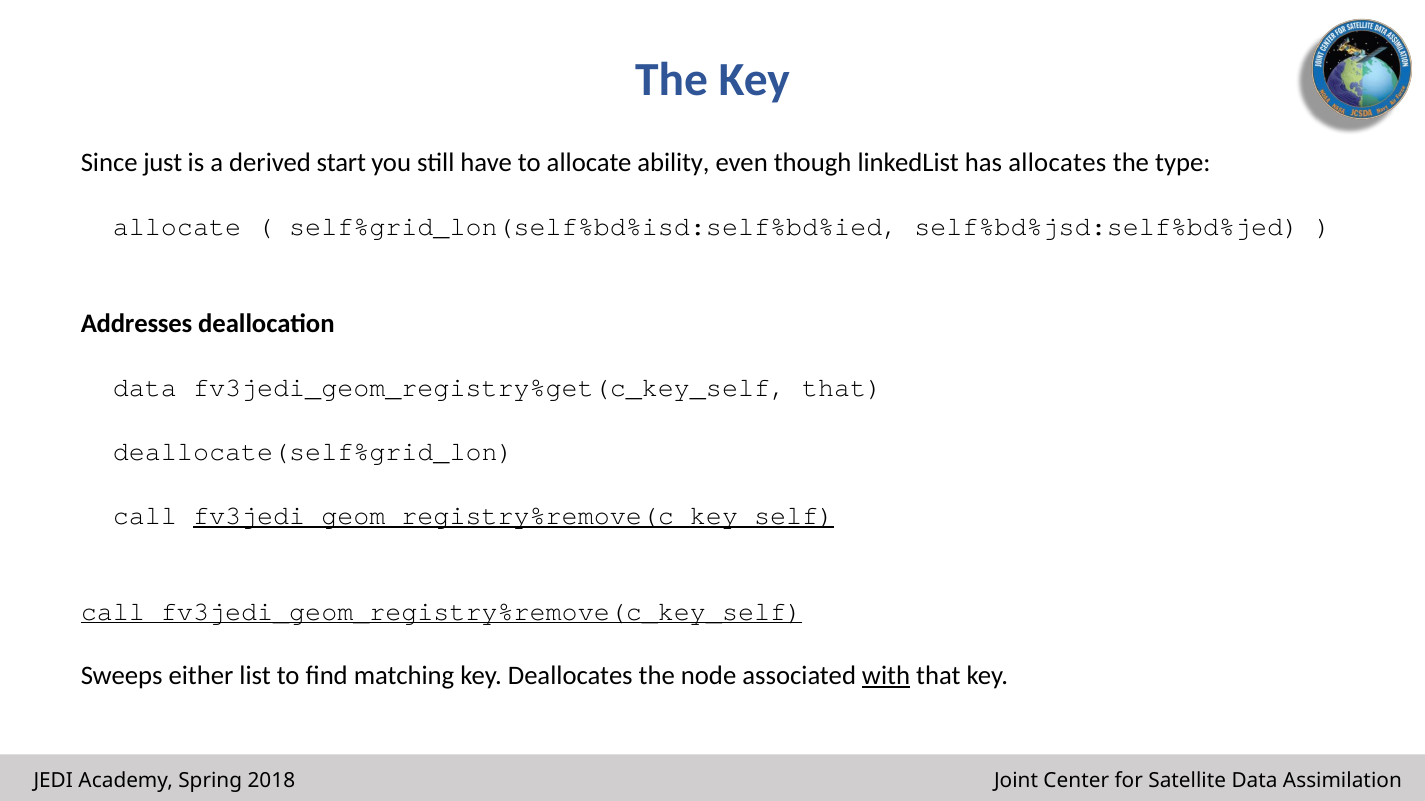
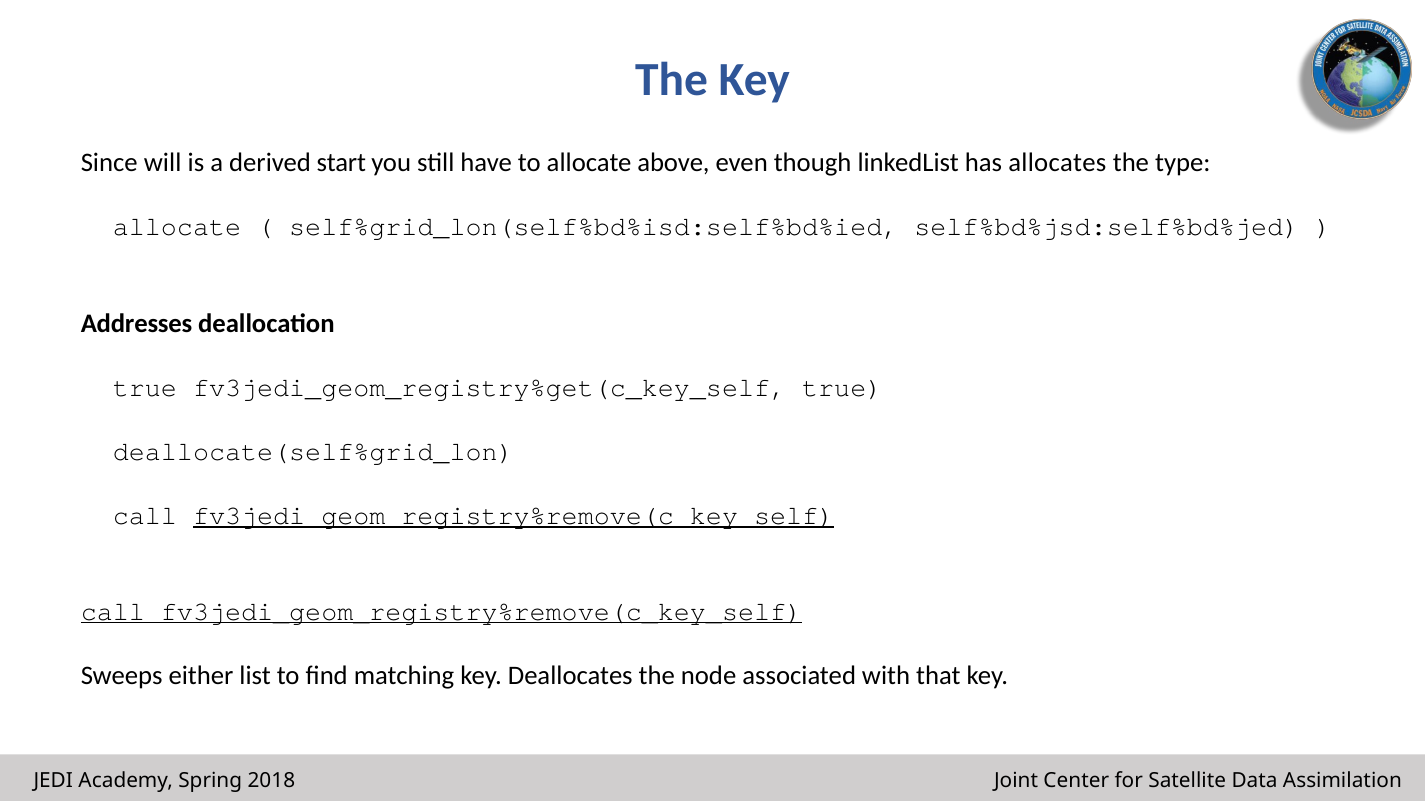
just: just -> will
ability: ability -> above
data at (145, 388): data -> true
fv3jedi_geom_registry%get(c_key_self that: that -> true
with underline: present -> none
